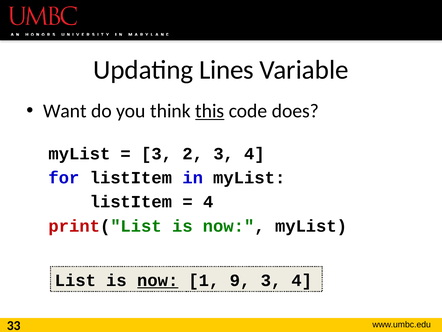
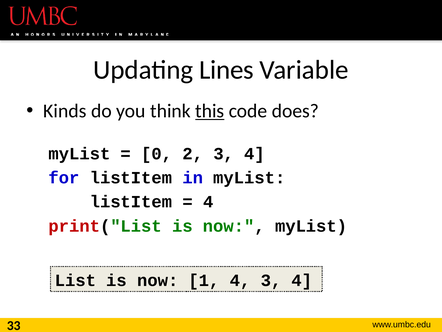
Want: Want -> Kinds
3 at (157, 153): 3 -> 0
now at (158, 280) underline: present -> none
1 9: 9 -> 4
